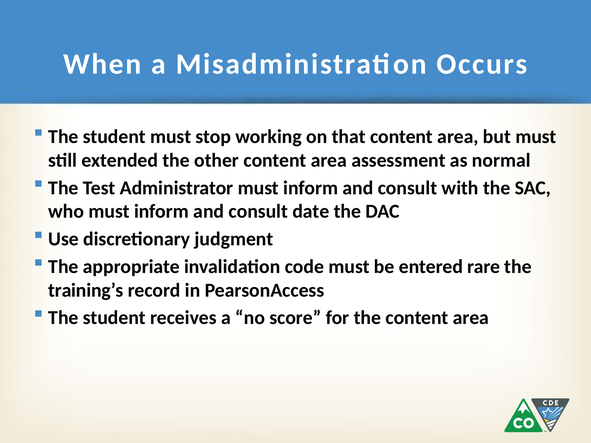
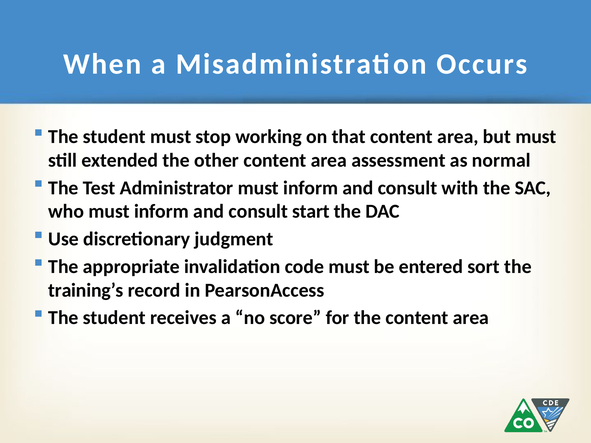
date: date -> start
rare: rare -> sort
